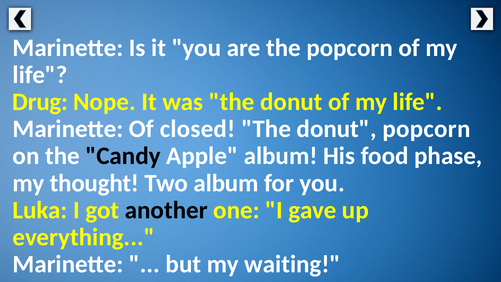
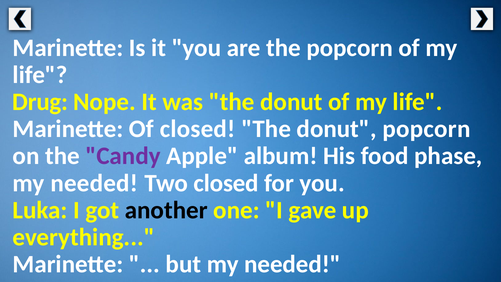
Candy colour: black -> purple
thought at (94, 183): thought -> needed
Two album: album -> closed
but my waiting: waiting -> needed
